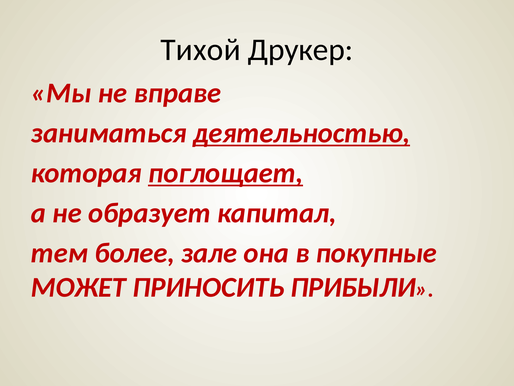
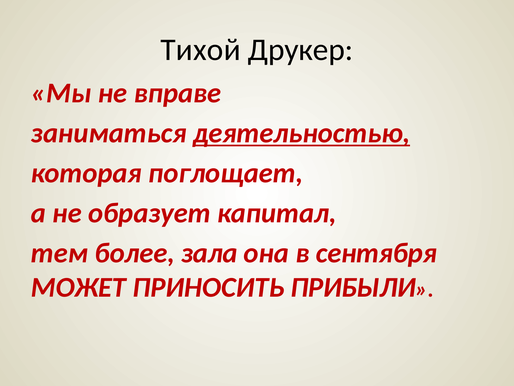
поглощает underline: present -> none
зале: зале -> зала
покупные: покупные -> сентября
